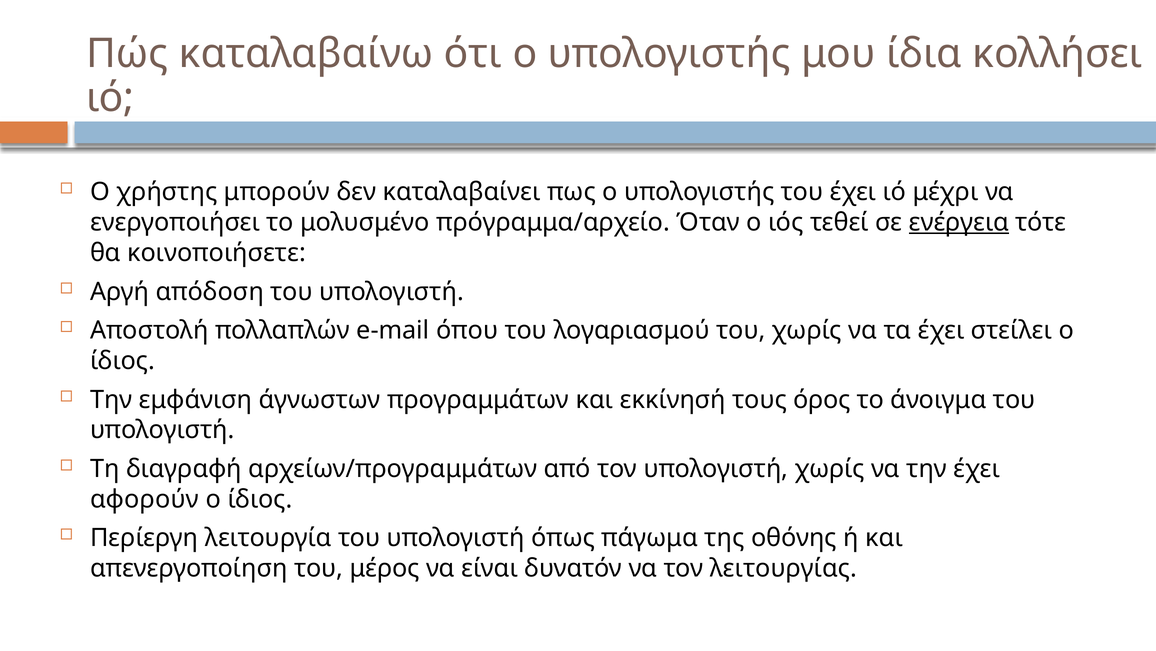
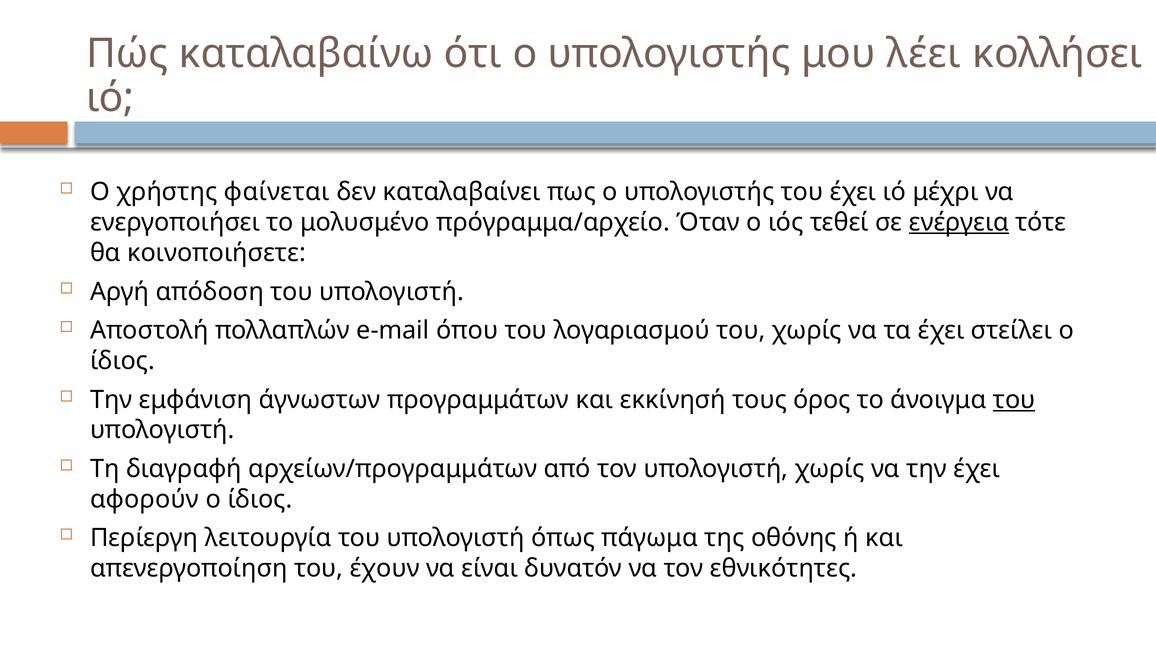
ίδια: ίδια -> λέει
μπορούν: μπορούν -> φαίνεται
του at (1014, 399) underline: none -> present
μέρος: μέρος -> έχουν
λειτουργίας: λειτουργίας -> εθνικότητες
